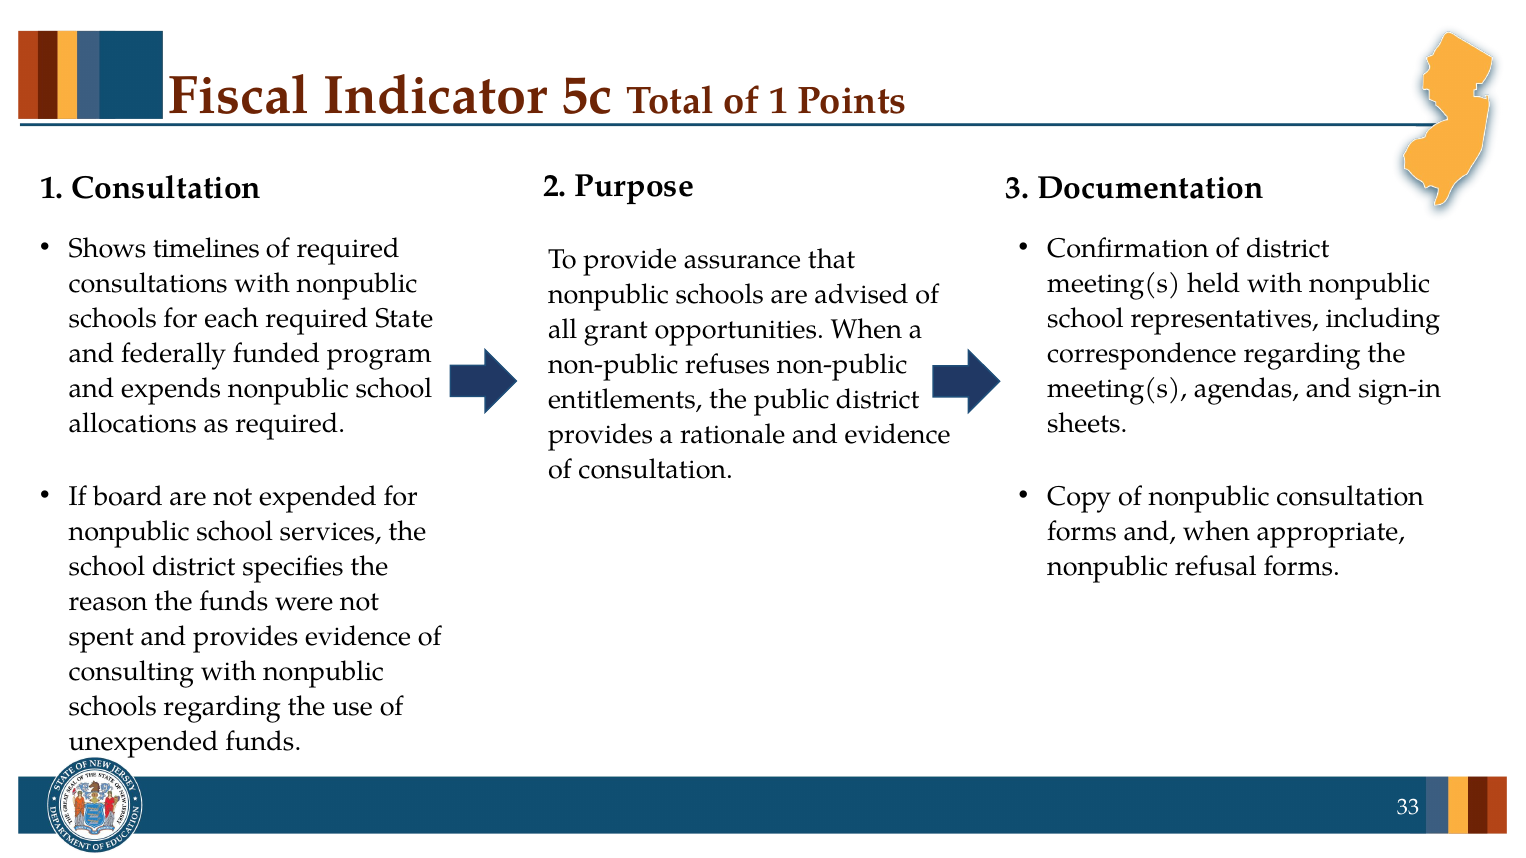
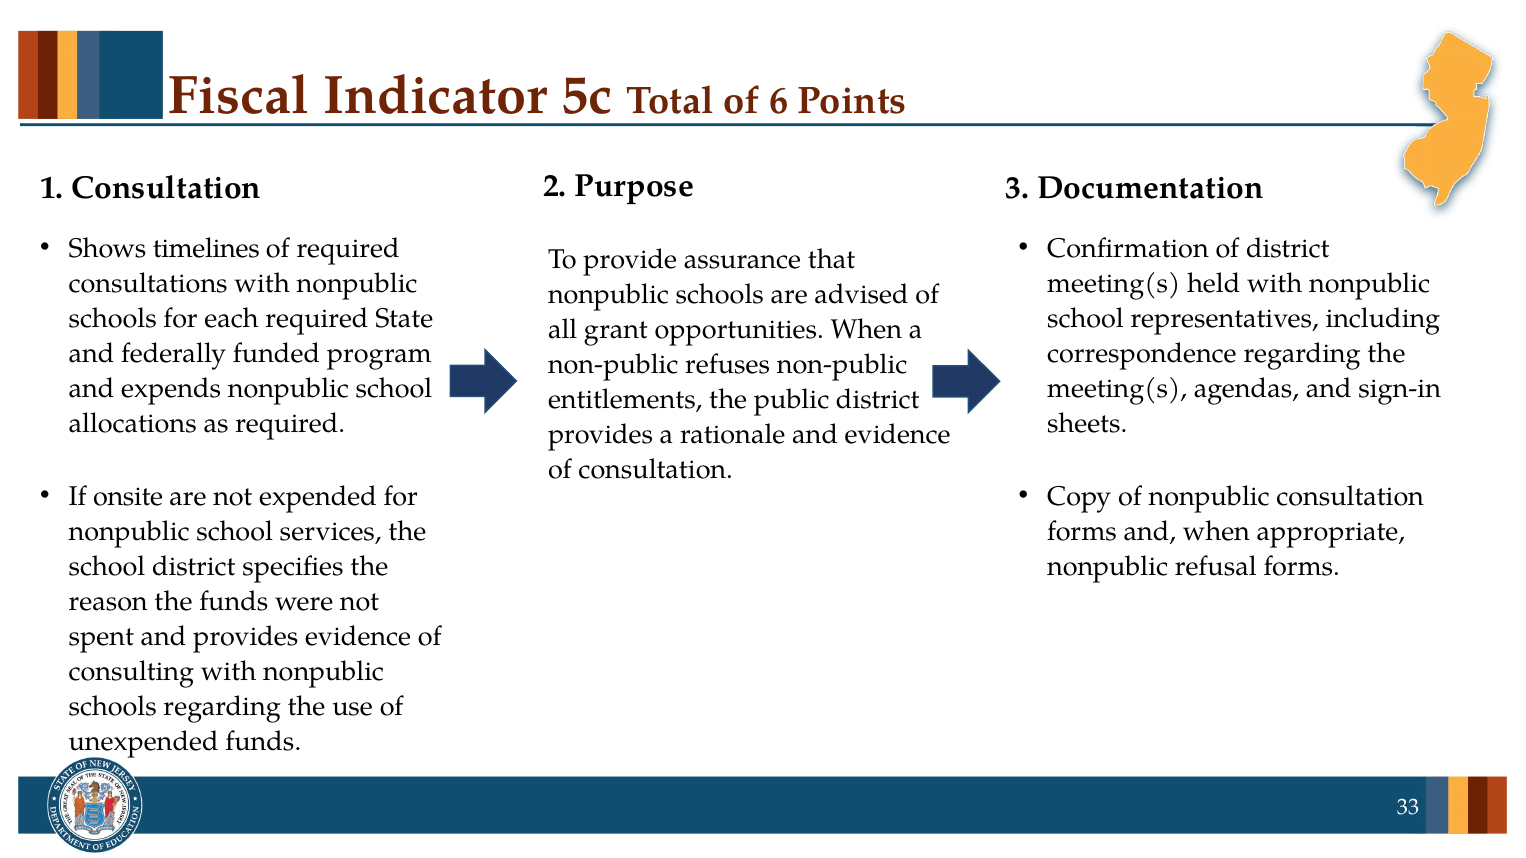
of 1: 1 -> 6
board: board -> onsite
